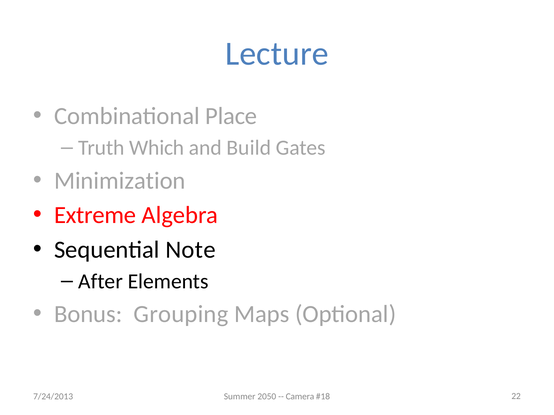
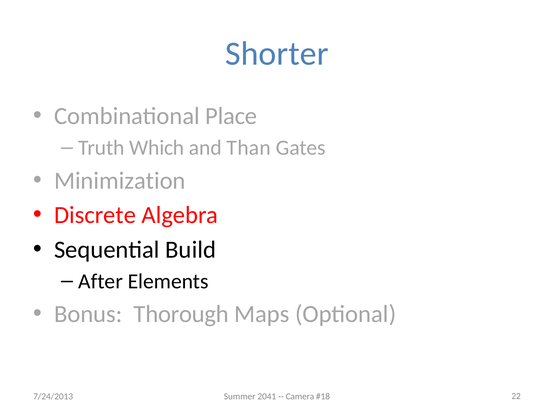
Lecture: Lecture -> Shorter
Build: Build -> Than
Extreme: Extreme -> Discrete
Note: Note -> Build
Grouping: Grouping -> Thorough
2050: 2050 -> 2041
